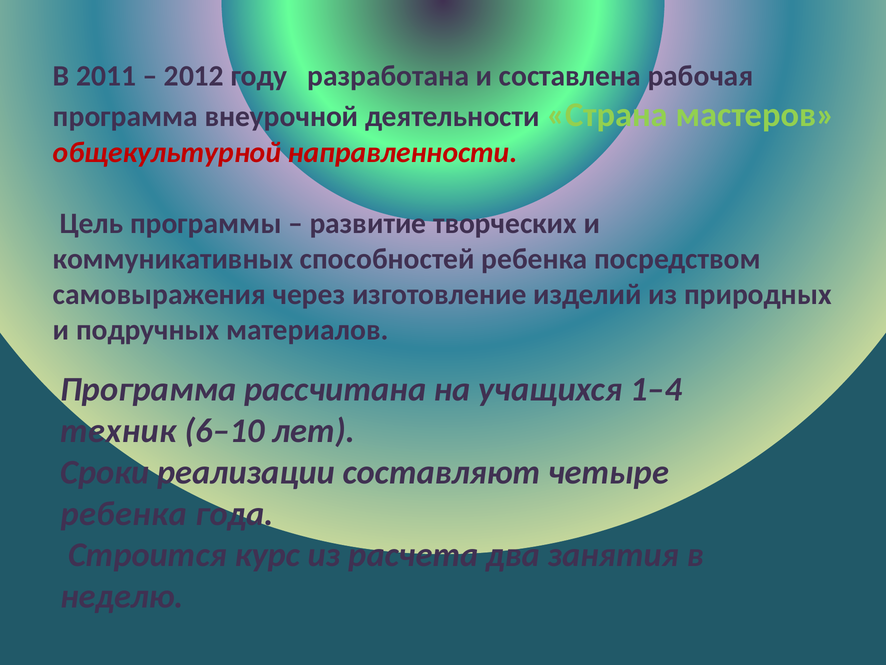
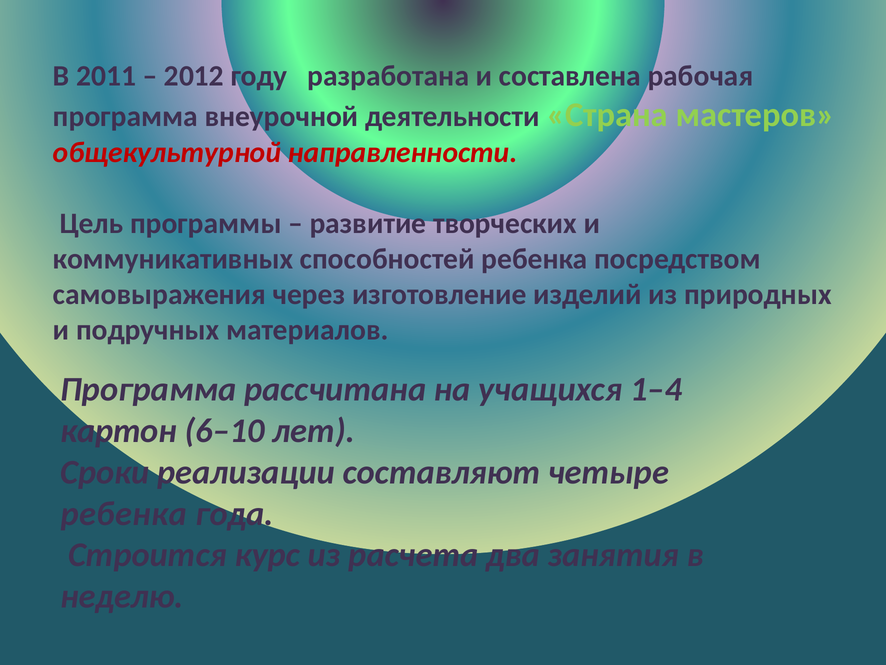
техник: техник -> картон
